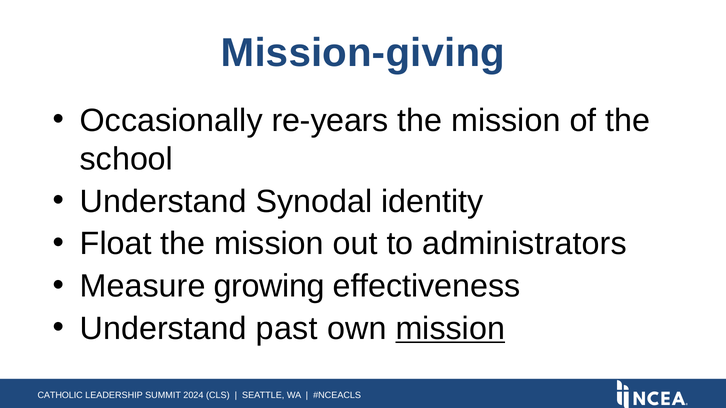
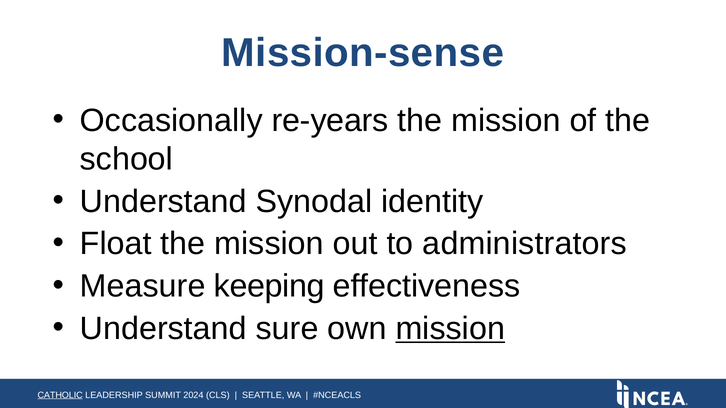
Mission-giving: Mission-giving -> Mission-sense
growing: growing -> keeping
past: past -> sure
CATHOLIC underline: none -> present
